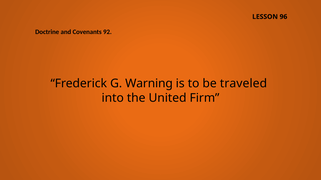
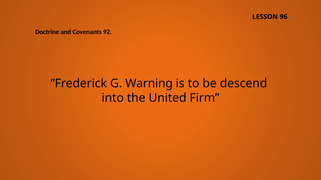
traveled: traveled -> descend
